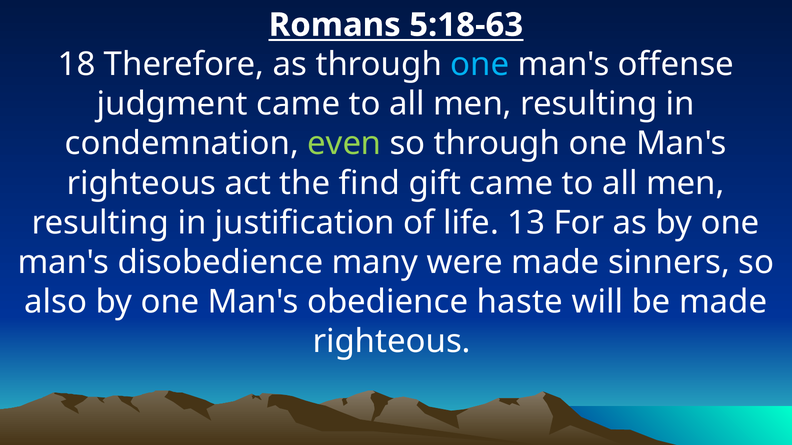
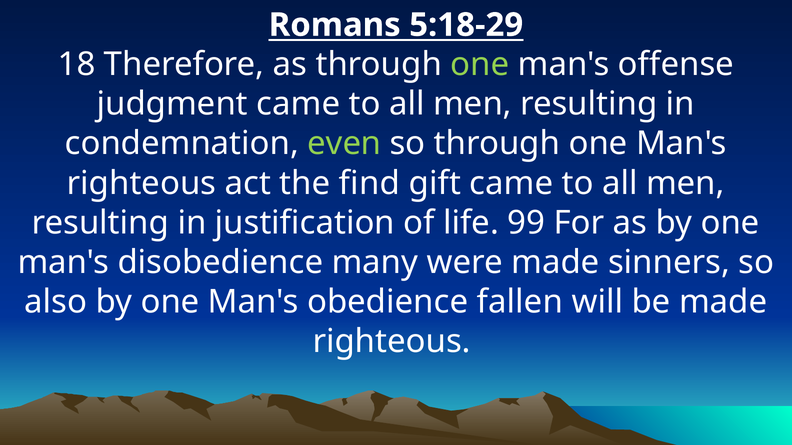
5:18-63: 5:18-63 -> 5:18-29
one at (480, 65) colour: light blue -> light green
13: 13 -> 99
haste: haste -> fallen
